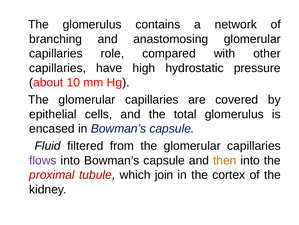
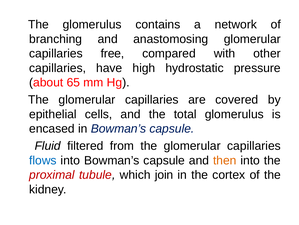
role: role -> free
10: 10 -> 65
flows colour: purple -> blue
